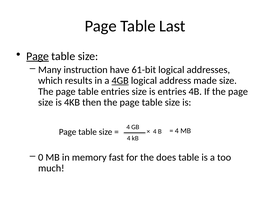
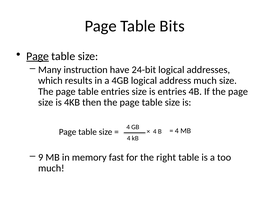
Last: Last -> Bits
61-bit: 61-bit -> 24-bit
4GB underline: present -> none
address made: made -> much
0: 0 -> 9
does: does -> right
